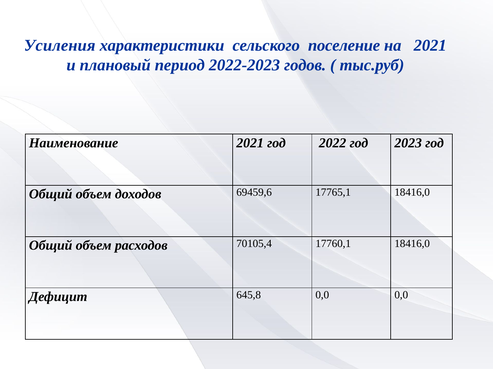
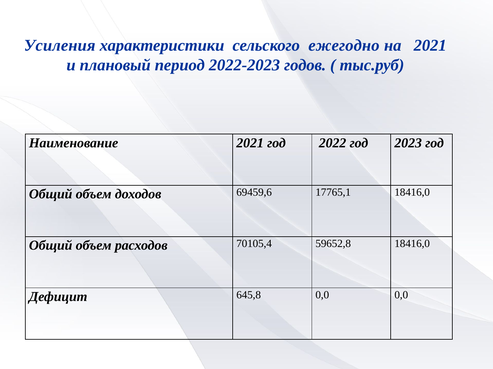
поселение: поселение -> ежегодно
17760,1: 17760,1 -> 59652,8
